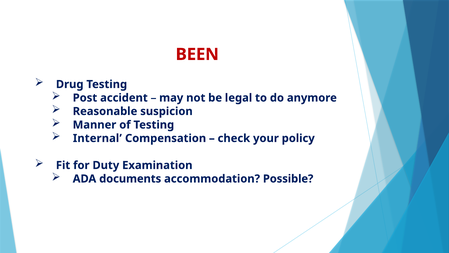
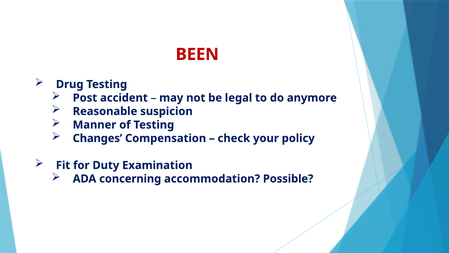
Internal: Internal -> Changes
documents: documents -> concerning
